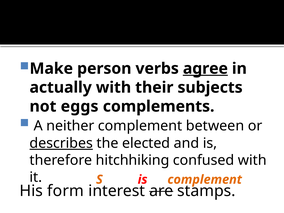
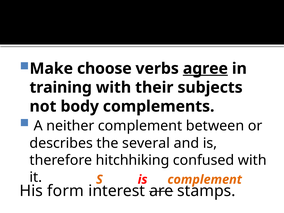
person: person -> choose
actually: actually -> training
eggs: eggs -> body
describes underline: present -> none
elected: elected -> several
